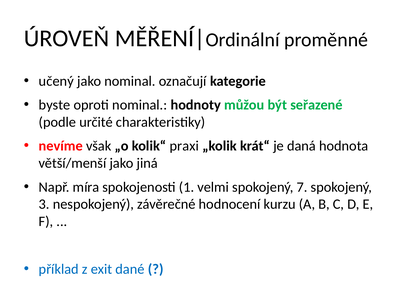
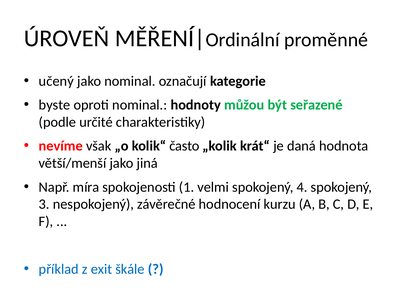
praxi: praxi -> často
7: 7 -> 4
dané: dané -> škále
